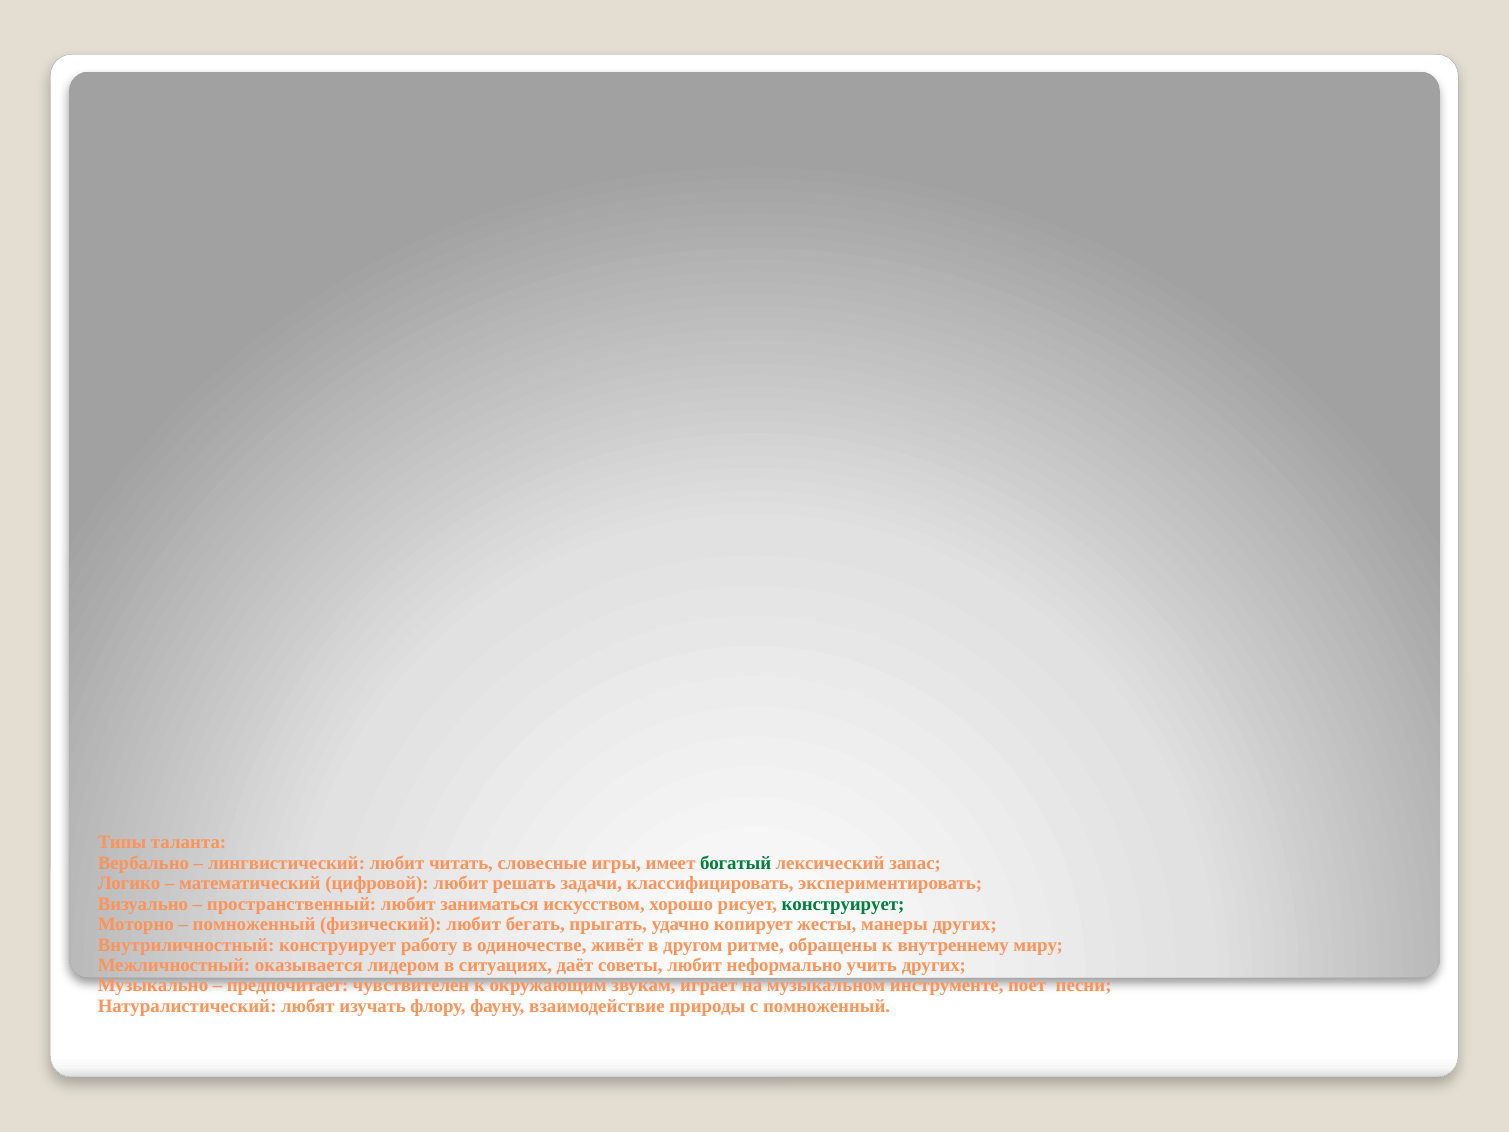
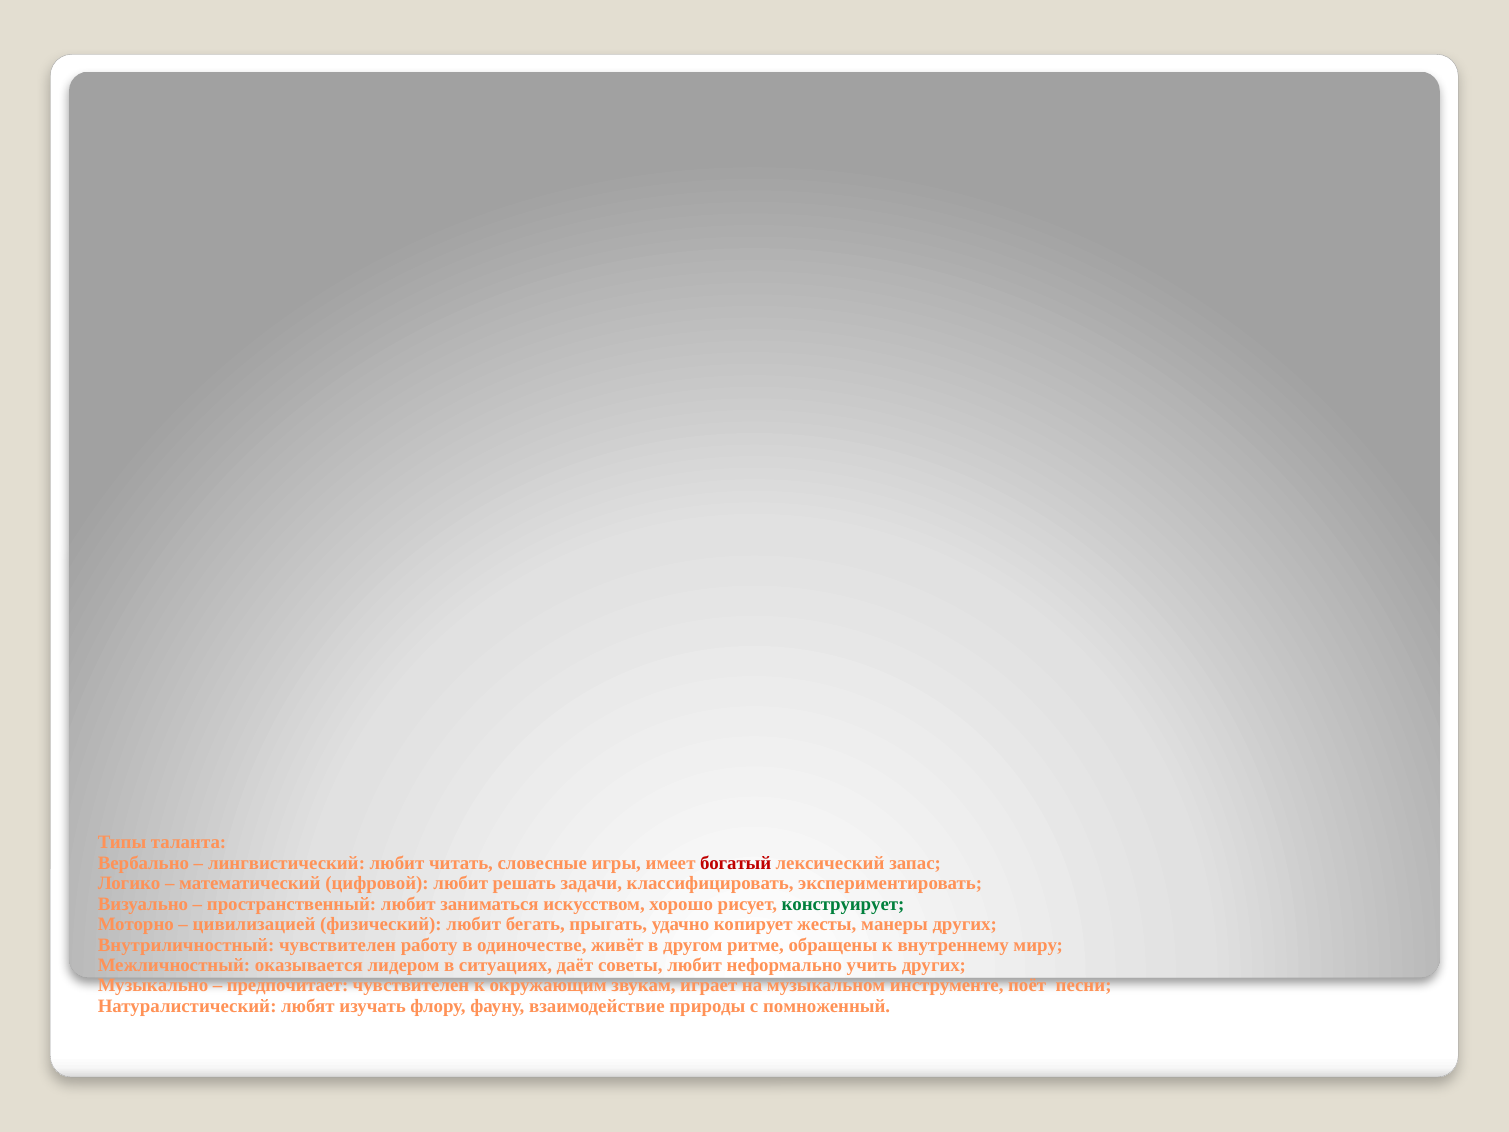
богатый colour: green -> red
помноженный at (254, 924): помноженный -> цивилизацией
Внутриличностный конструирует: конструирует -> чувствителен
